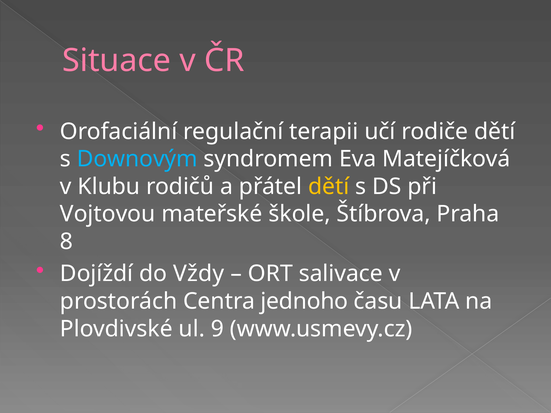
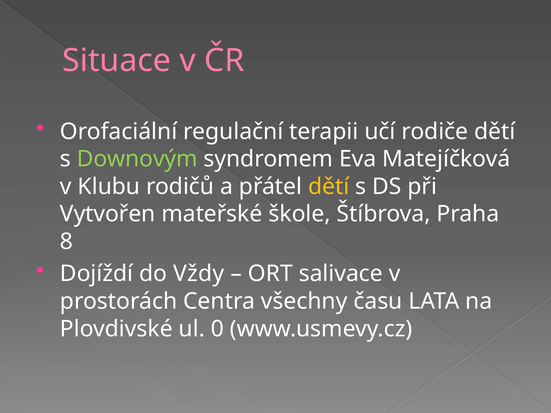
Downovým colour: light blue -> light green
Vojtovou: Vojtovou -> Vytvořen
jednoho: jednoho -> všechny
9: 9 -> 0
